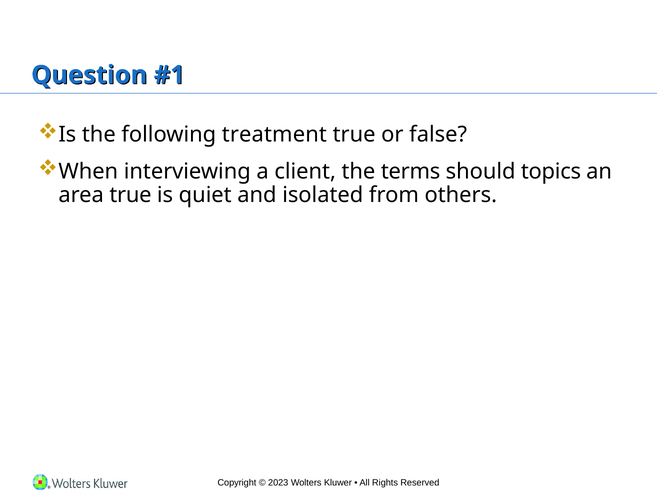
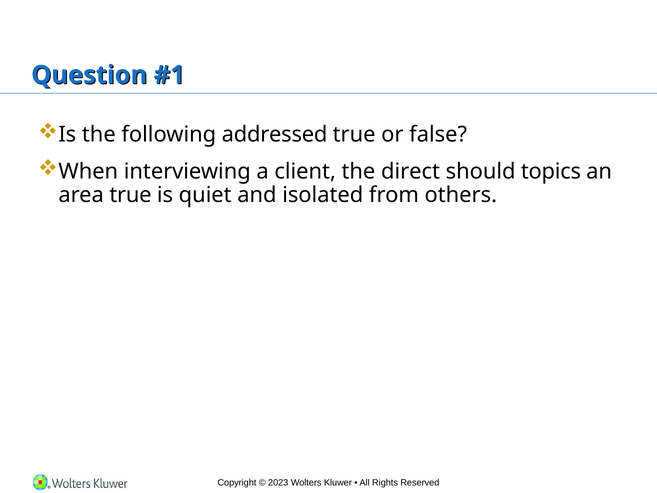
treatment: treatment -> addressed
terms: terms -> direct
